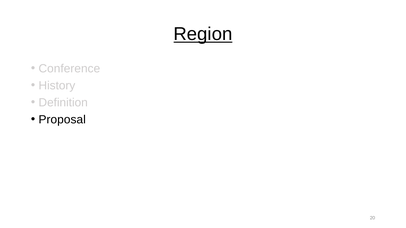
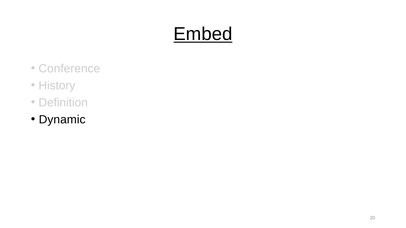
Region: Region -> Embed
Proposal: Proposal -> Dynamic
